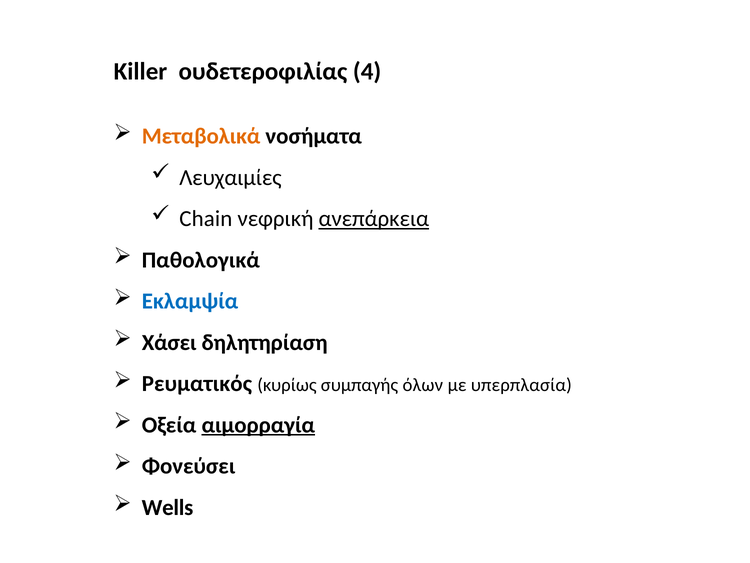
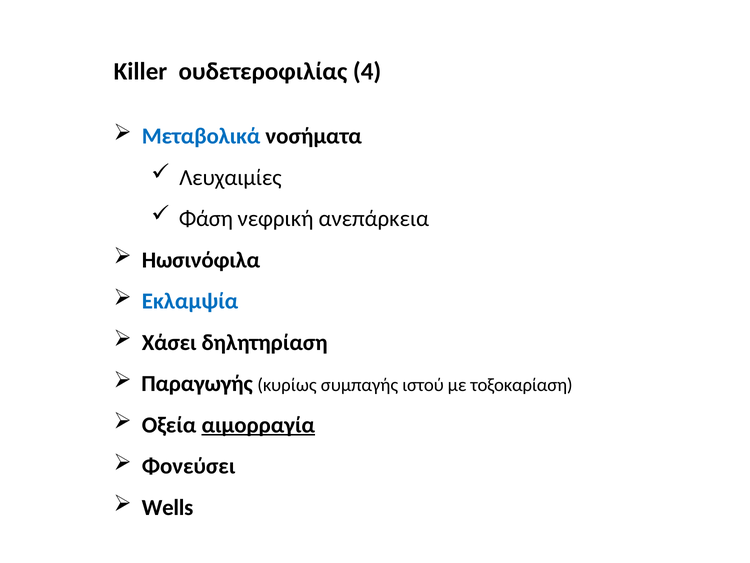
Μεταβολικά colour: orange -> blue
Chain: Chain -> Φάση
ανεπάρκεια underline: present -> none
Παθολογικά: Παθολογικά -> Ηωσινόφιλα
Ρευματικός: Ρευματικός -> Παραγωγής
όλων: όλων -> ιστού
υπερπλασία: υπερπλασία -> τοξοκαρίαση
